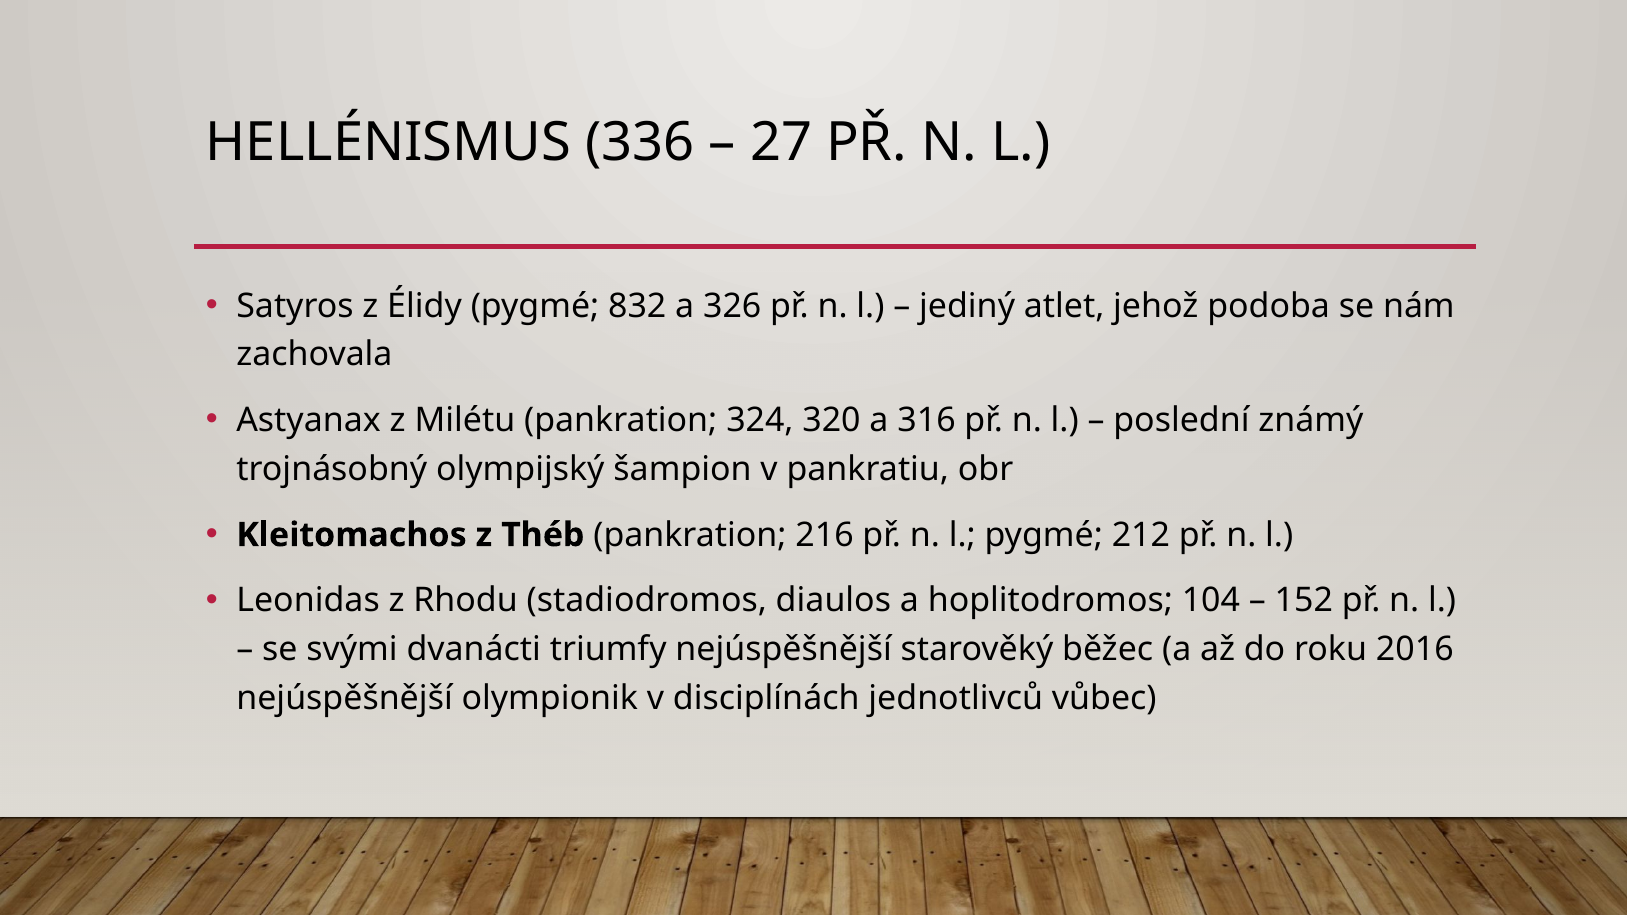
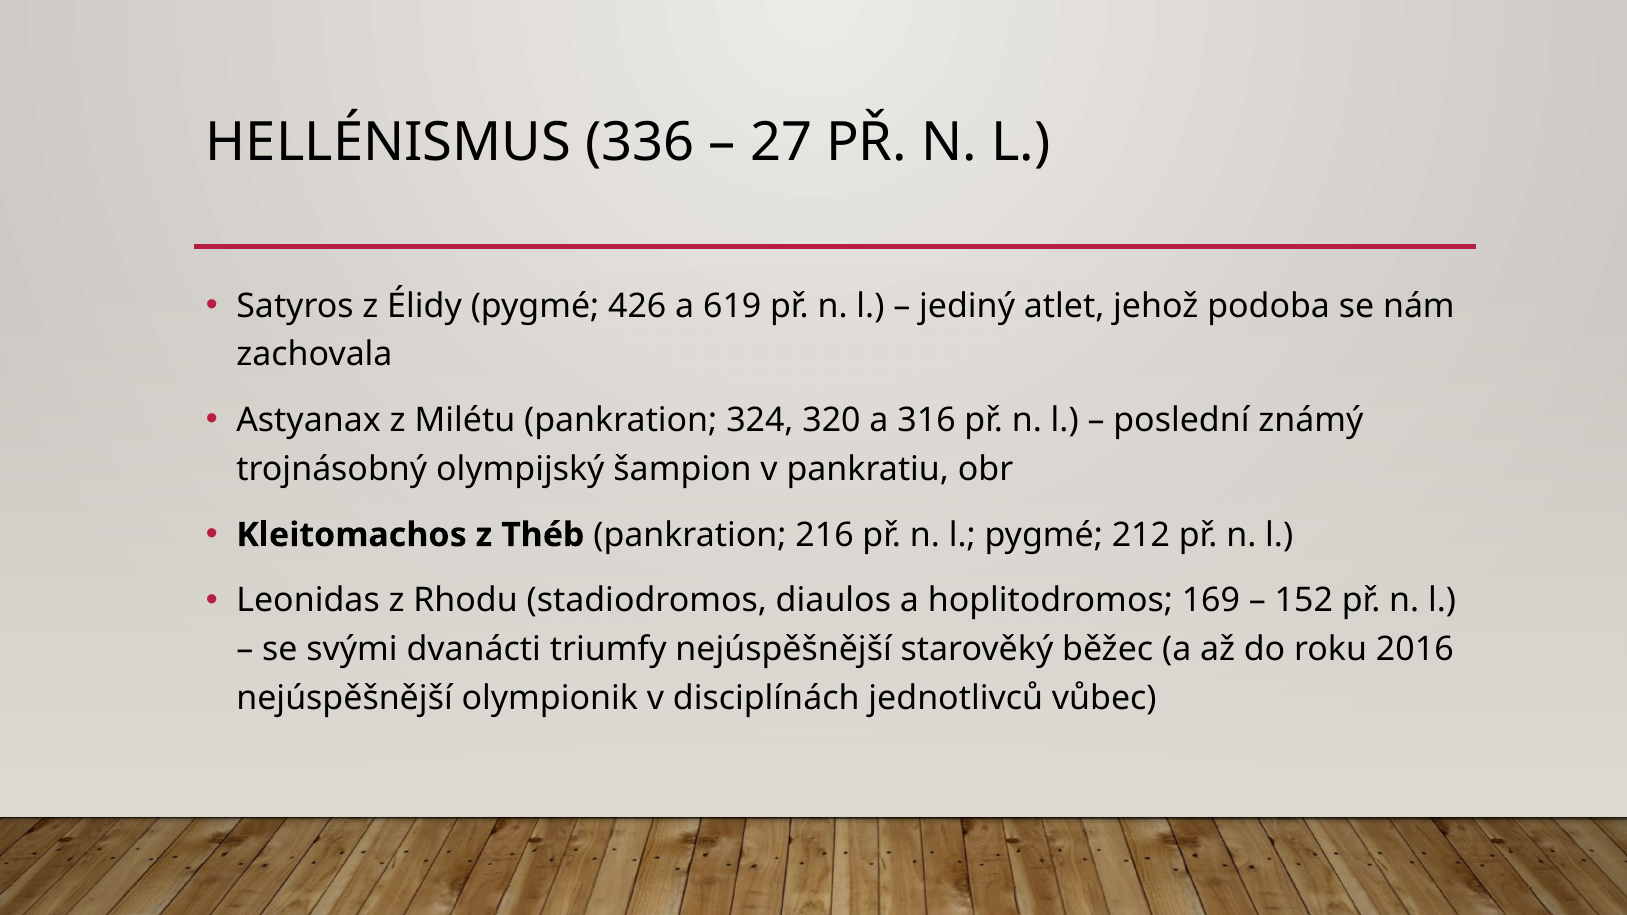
832: 832 -> 426
326: 326 -> 619
104: 104 -> 169
